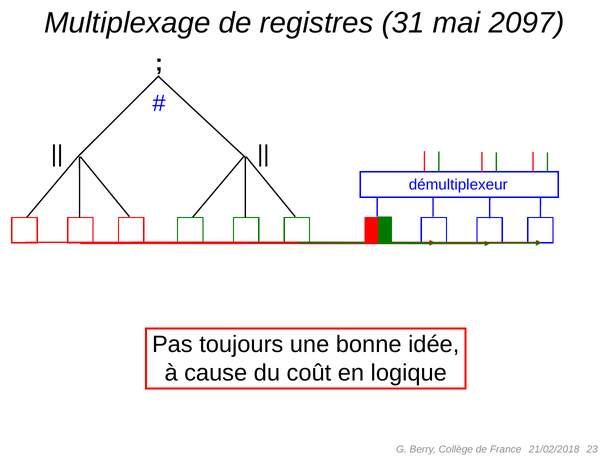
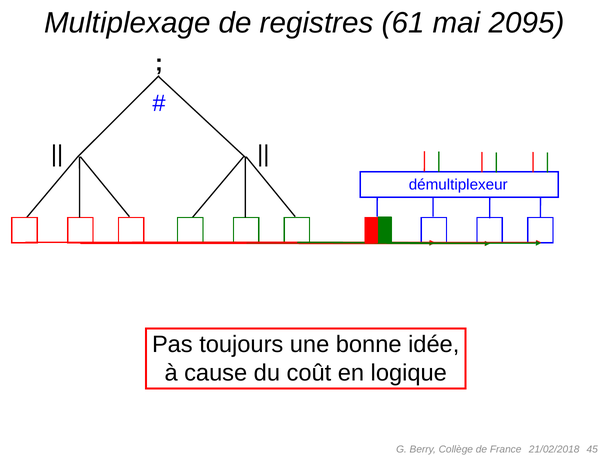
31: 31 -> 61
2097: 2097 -> 2095
23: 23 -> 45
